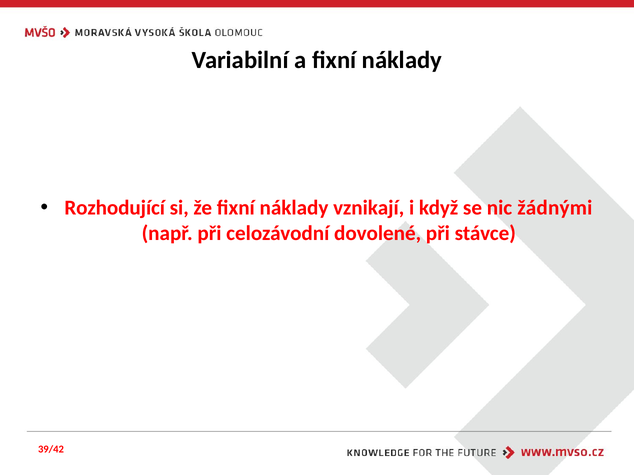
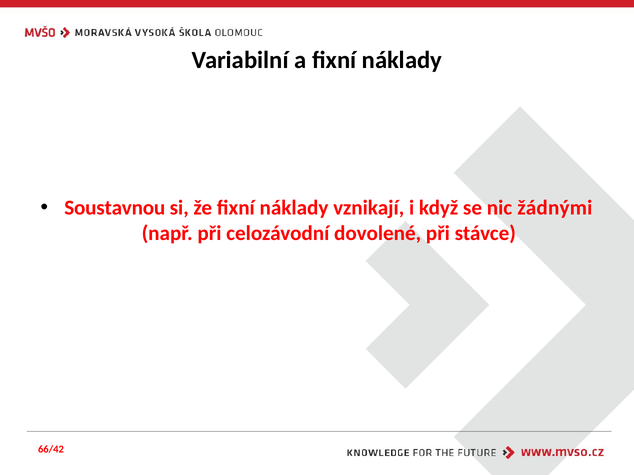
Rozhodující: Rozhodující -> Soustavnou
39/42: 39/42 -> 66/42
